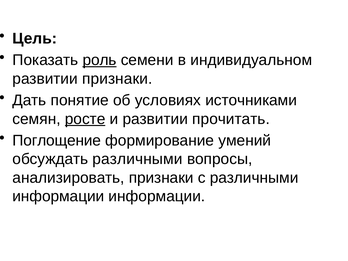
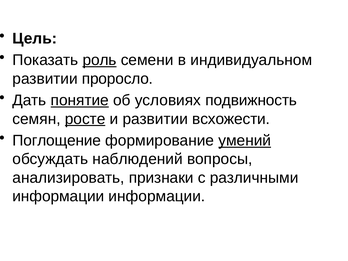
развитии признаки: признаки -> проросло
понятие underline: none -> present
источниками: источниками -> подвижность
прочитать: прочитать -> всхожести
умений underline: none -> present
обсуждать различными: различными -> наблюдений
